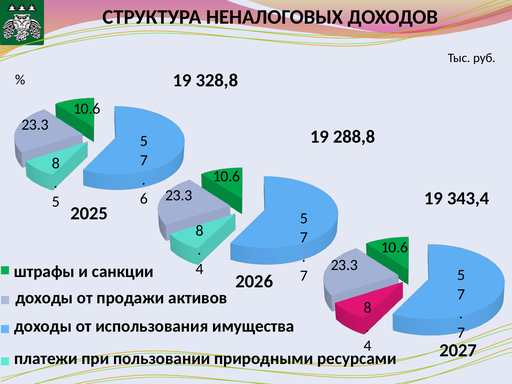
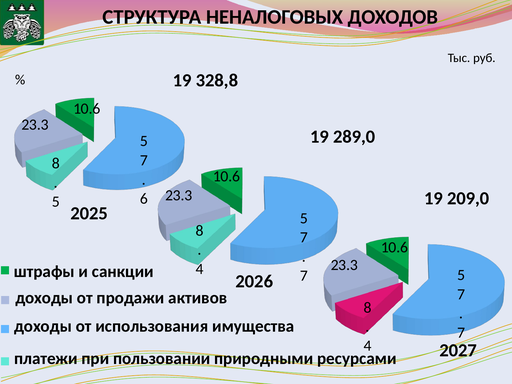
288,8: 288,8 -> 289,0
343,4: 343,4 -> 209,0
